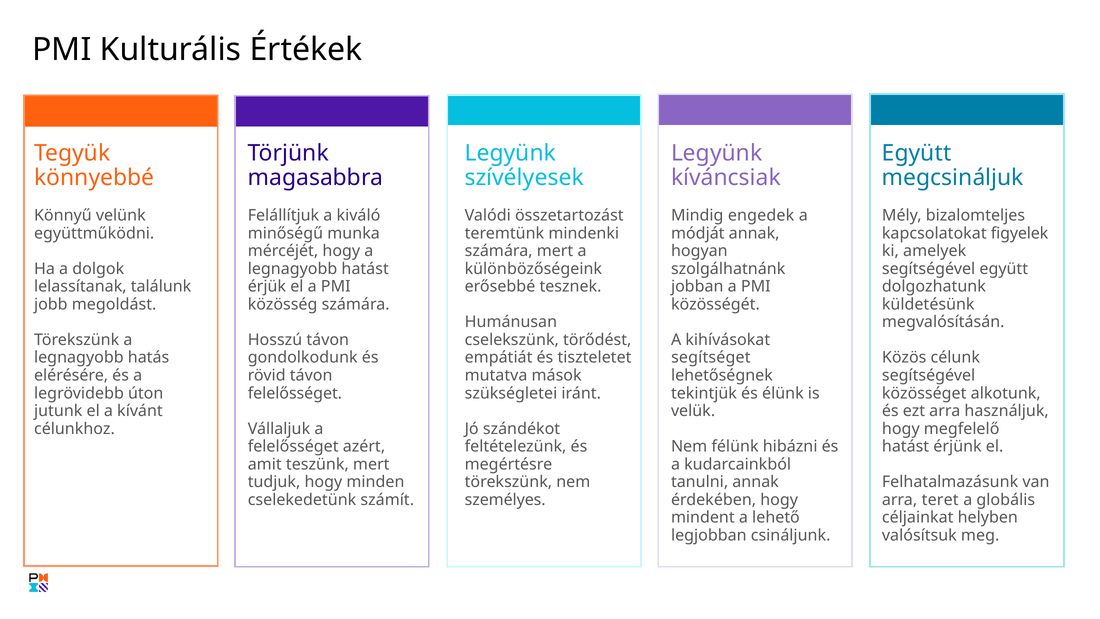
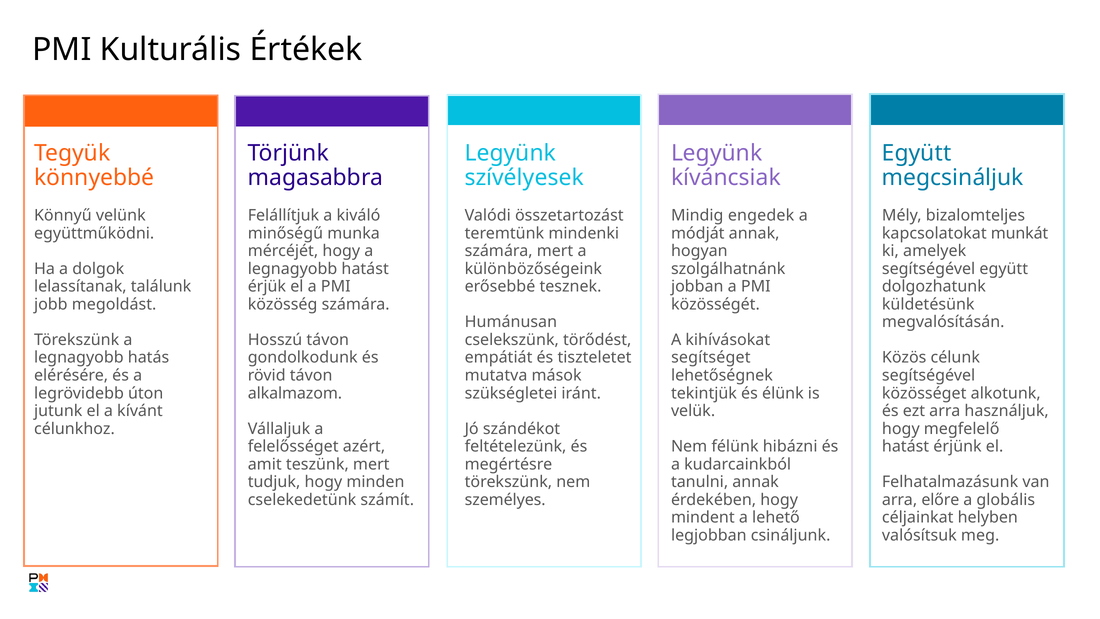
figyelek: figyelek -> munkát
felelősséget at (295, 393): felelősséget -> alkalmazom
teret: teret -> előre
